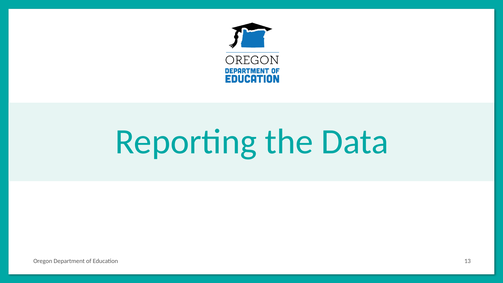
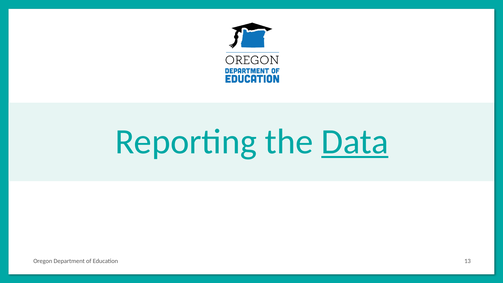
Data underline: none -> present
